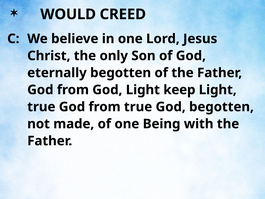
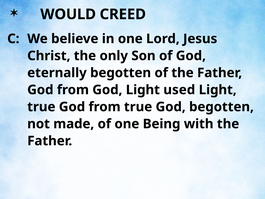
keep: keep -> used
